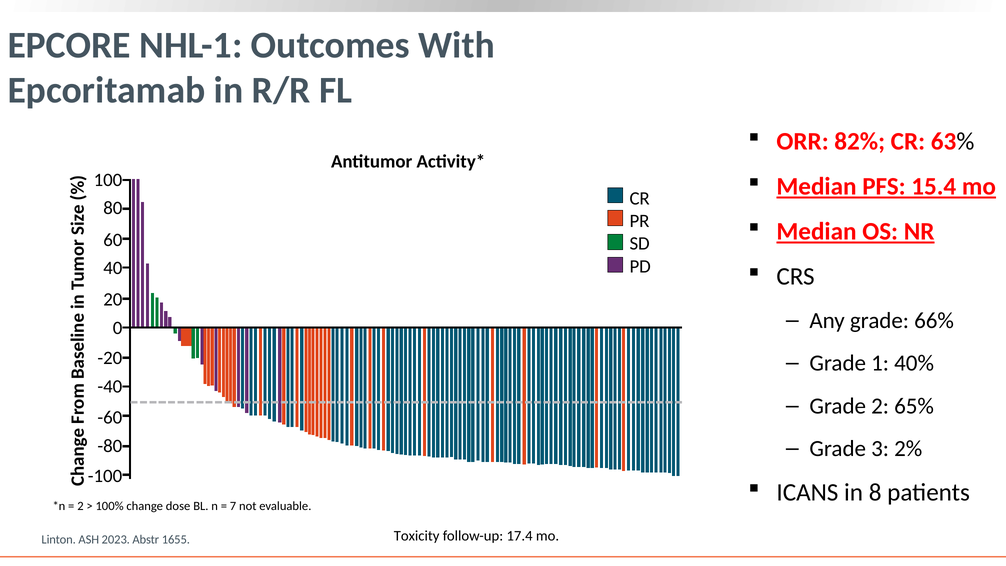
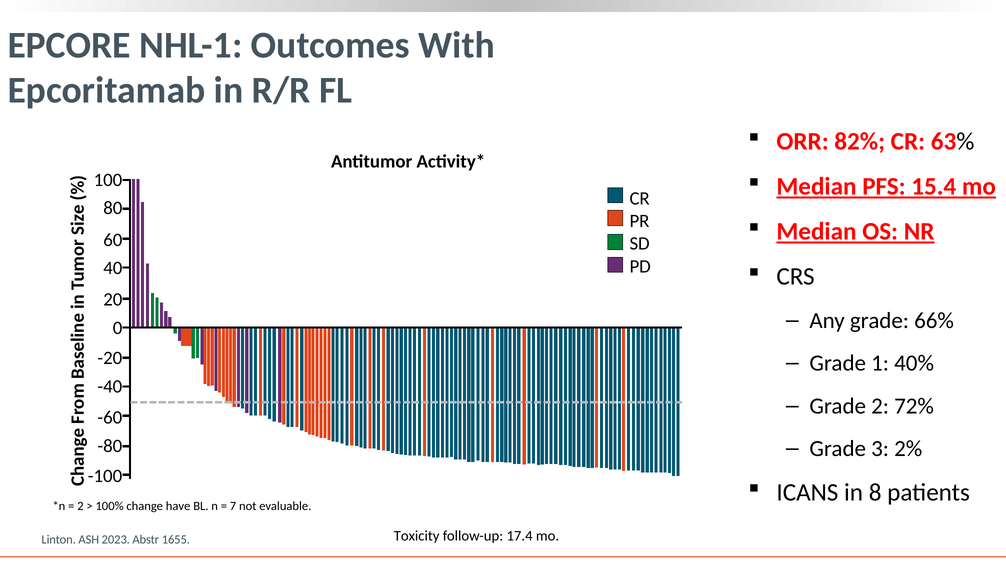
65%: 65% -> 72%
dose: dose -> have
